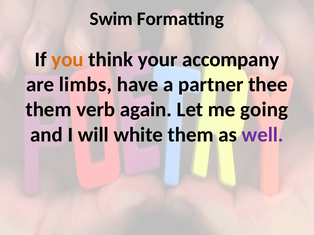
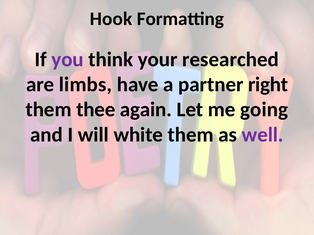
Swim: Swim -> Hook
you colour: orange -> purple
accompany: accompany -> researched
thee: thee -> right
verb: verb -> thee
